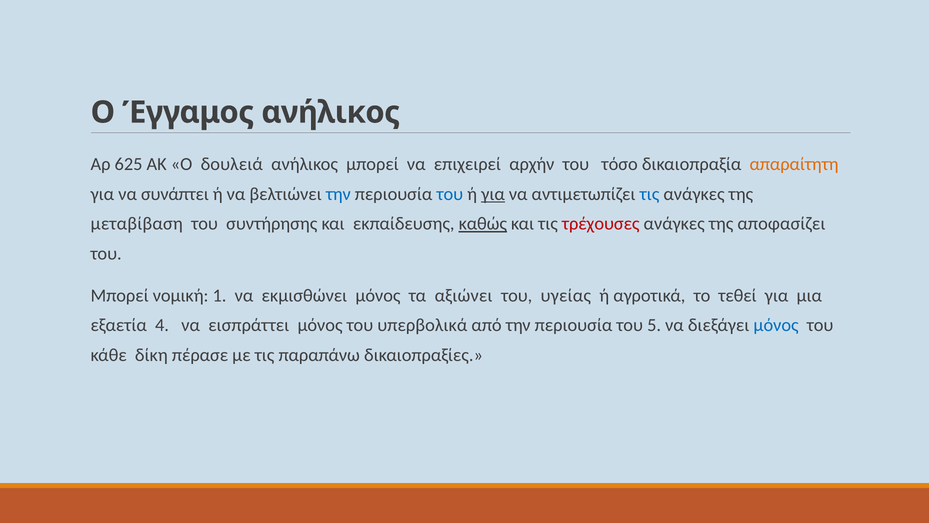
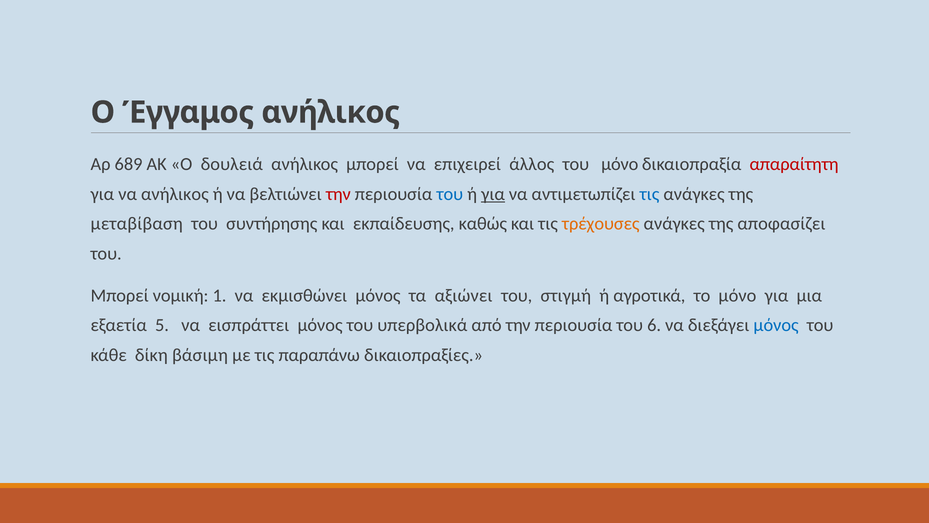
625: 625 -> 689
αρχήν: αρχήν -> άλλος
του τόσο: τόσο -> μόνο
απαραίτητη colour: orange -> red
να συνάπτει: συνάπτει -> ανήλικος
την at (338, 194) colour: blue -> red
καθώς underline: present -> none
τρέχουσες colour: red -> orange
υγείας: υγείας -> στιγμή
το τεθεί: τεθεί -> μόνο
4: 4 -> 5
5: 5 -> 6
πέρασε: πέρασε -> βάσιμη
